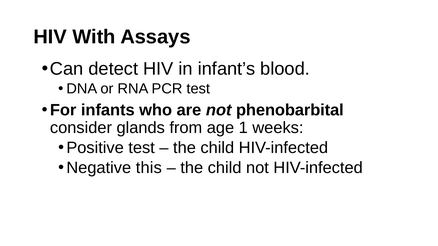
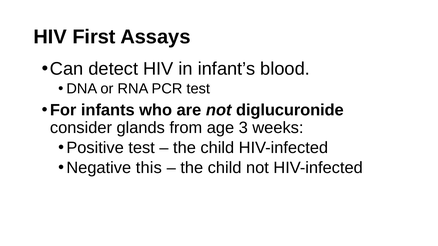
With: With -> First
phenobarbital: phenobarbital -> diglucuronide
1: 1 -> 3
